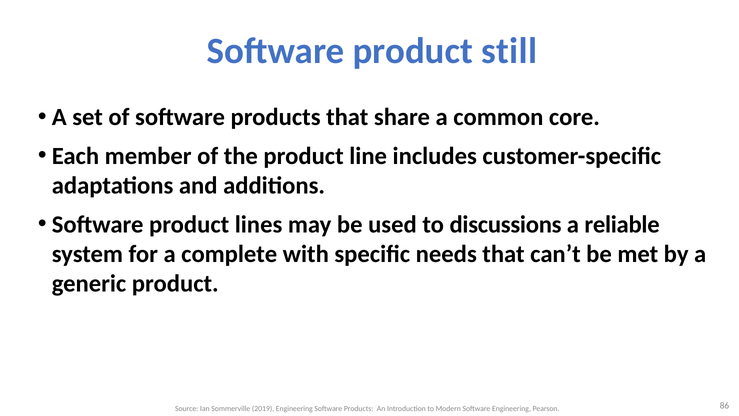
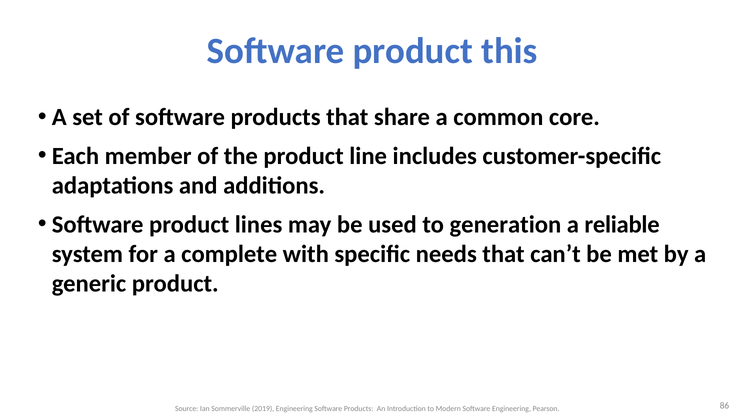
still: still -> this
discussions: discussions -> generation
